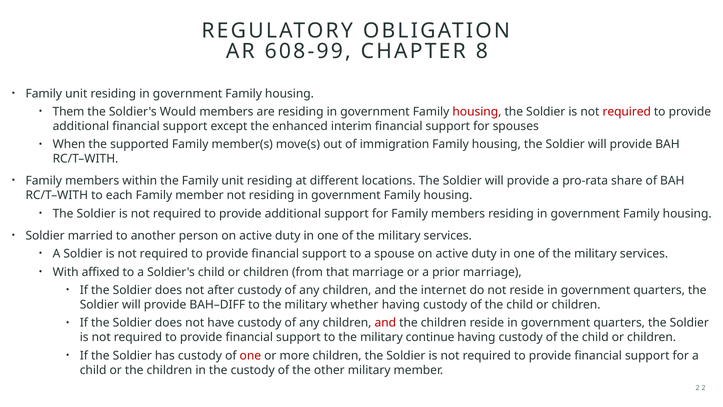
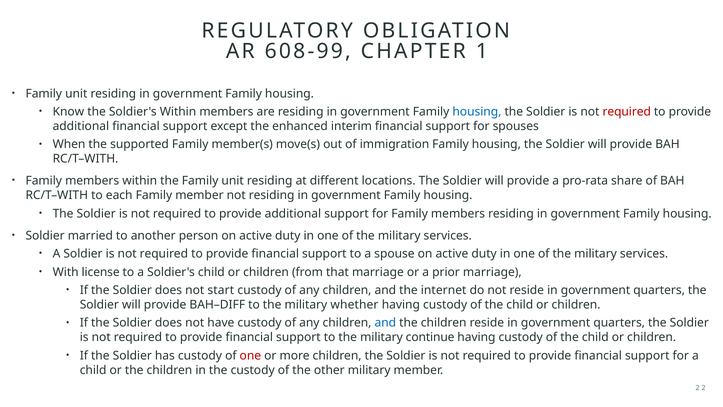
8: 8 -> 1
Them: Them -> Know
Soldier's Would: Would -> Within
housing at (477, 112) colour: red -> blue
affixed: affixed -> license
after: after -> start
and at (385, 323) colour: red -> blue
